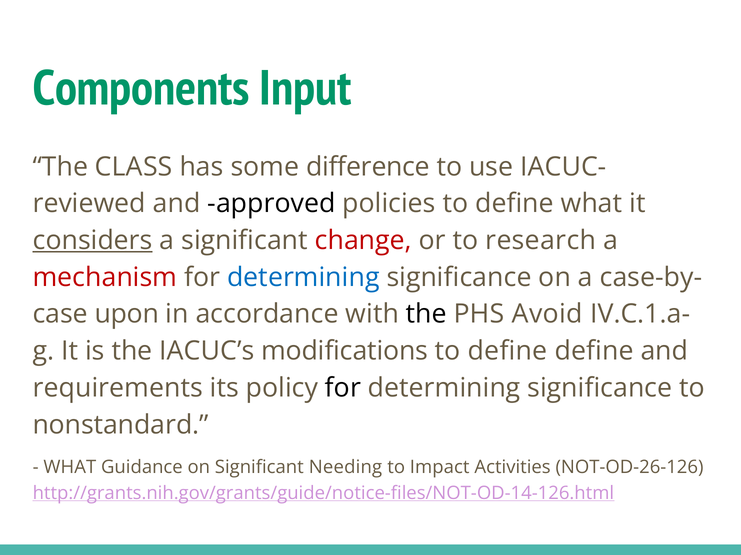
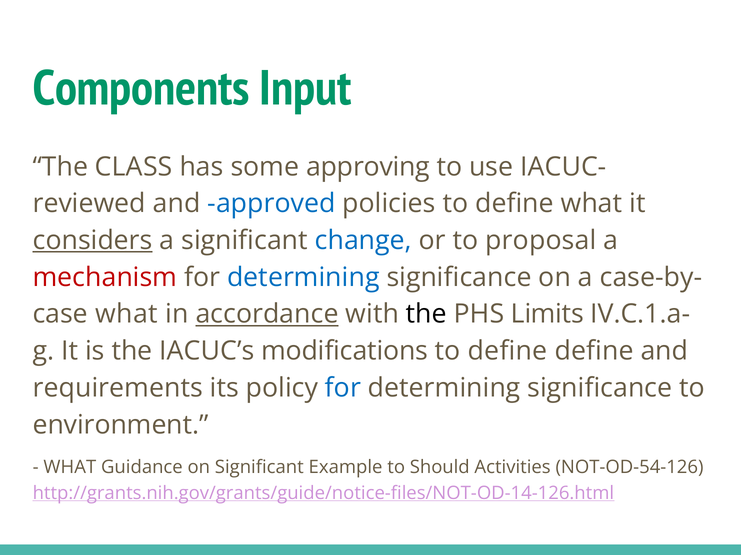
difference: difference -> approving
approved colour: black -> blue
change colour: red -> blue
research: research -> proposal
upon at (127, 315): upon -> what
accordance underline: none -> present
Avoid: Avoid -> Limits
for at (343, 388) colour: black -> blue
nonstandard: nonstandard -> environment
Needing: Needing -> Example
Impact: Impact -> Should
NOT-OD-26-126: NOT-OD-26-126 -> NOT-OD-54-126
